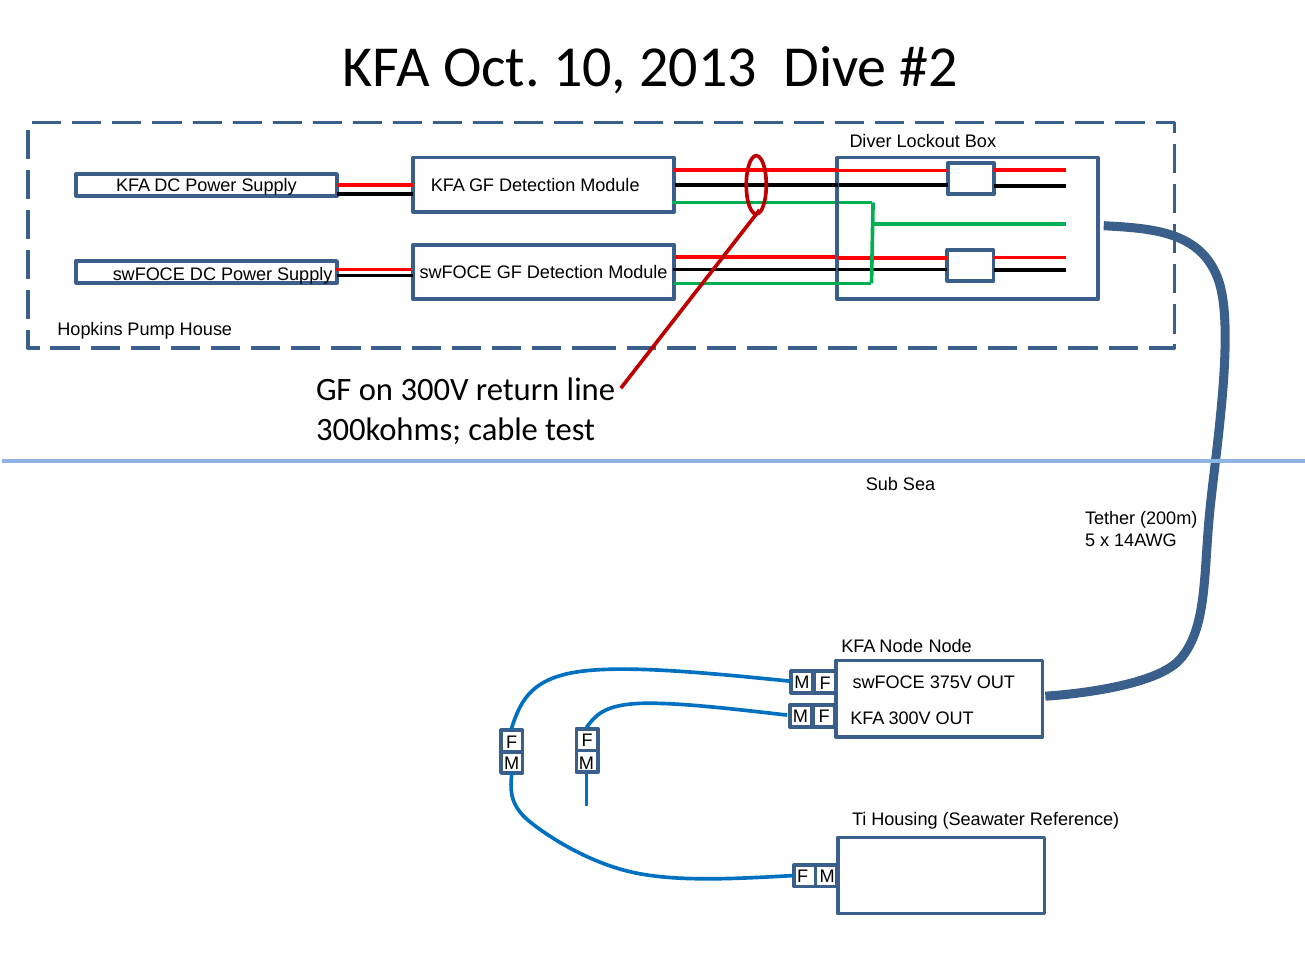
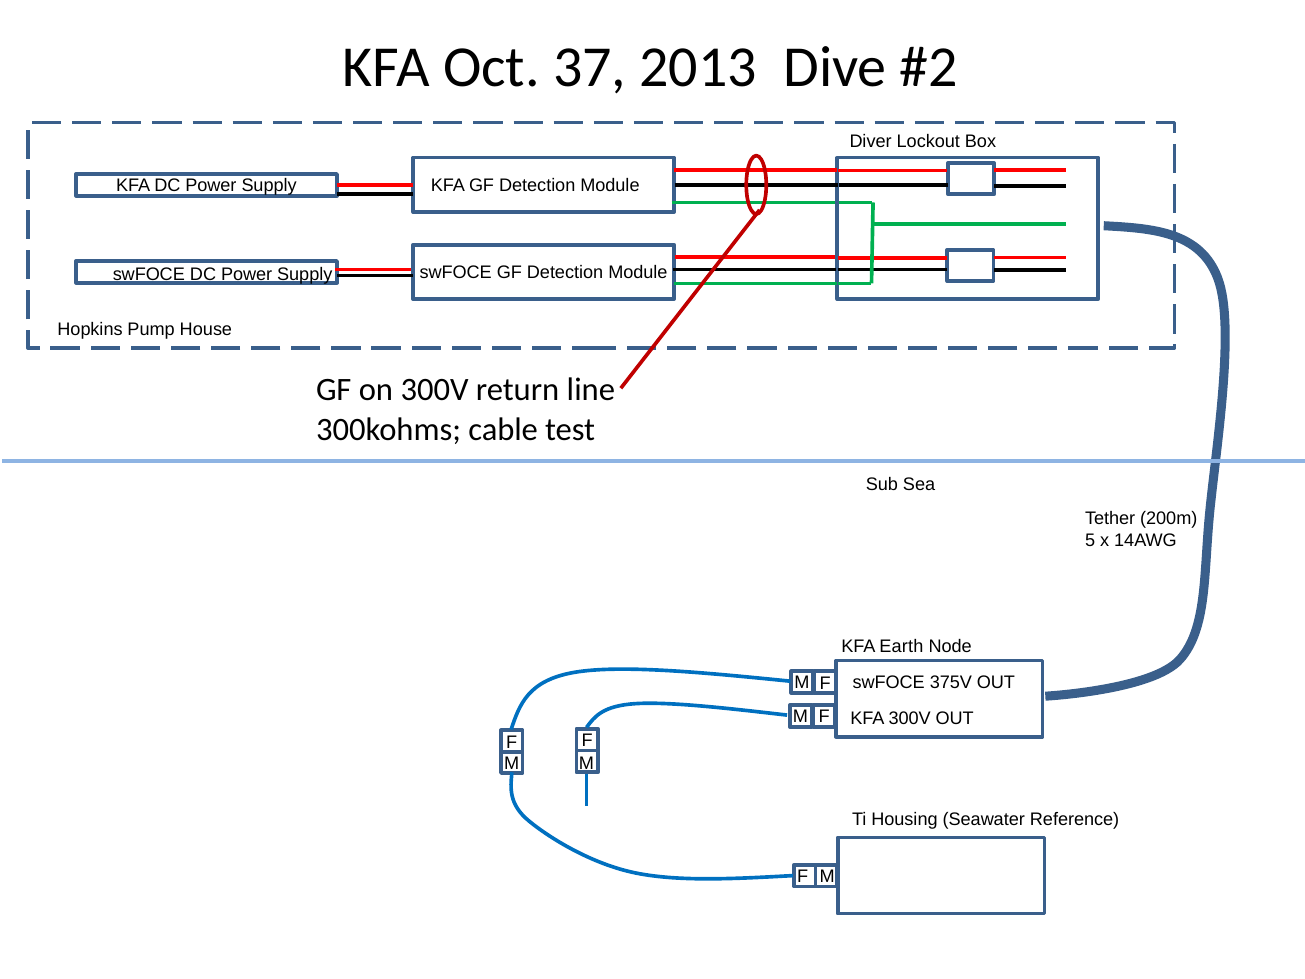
10: 10 -> 37
KFA Node: Node -> Earth
